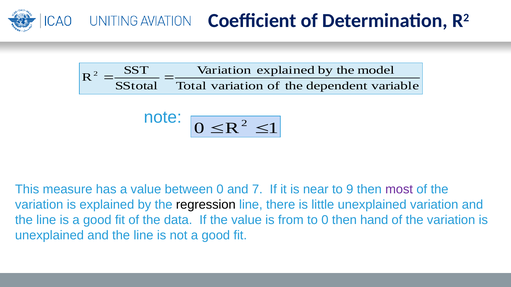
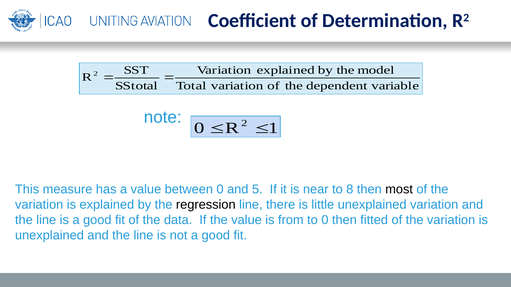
7: 7 -> 5
9: 9 -> 8
most colour: purple -> black
hand: hand -> fitted
